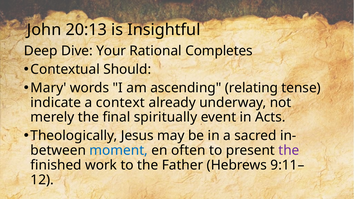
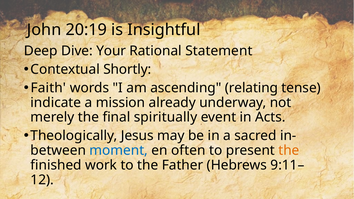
20:13: 20:13 -> 20:19
Completes: Completes -> Statement
Should: Should -> Shortly
Mary: Mary -> Faith
context: context -> mission
the at (289, 150) colour: purple -> orange
